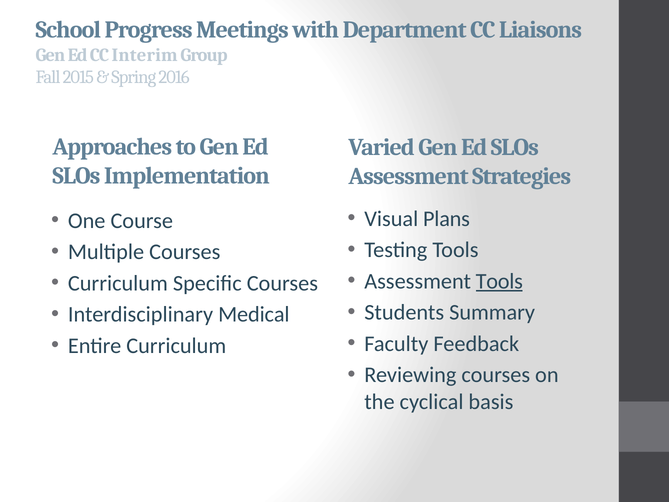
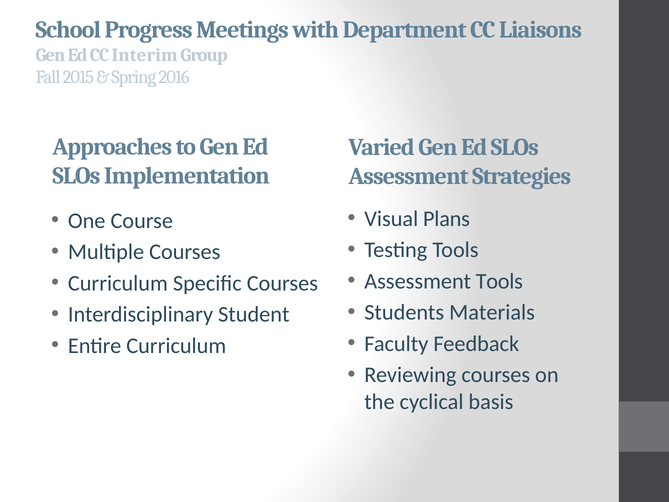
Tools at (499, 281) underline: present -> none
Summary: Summary -> Materials
Medical: Medical -> Student
